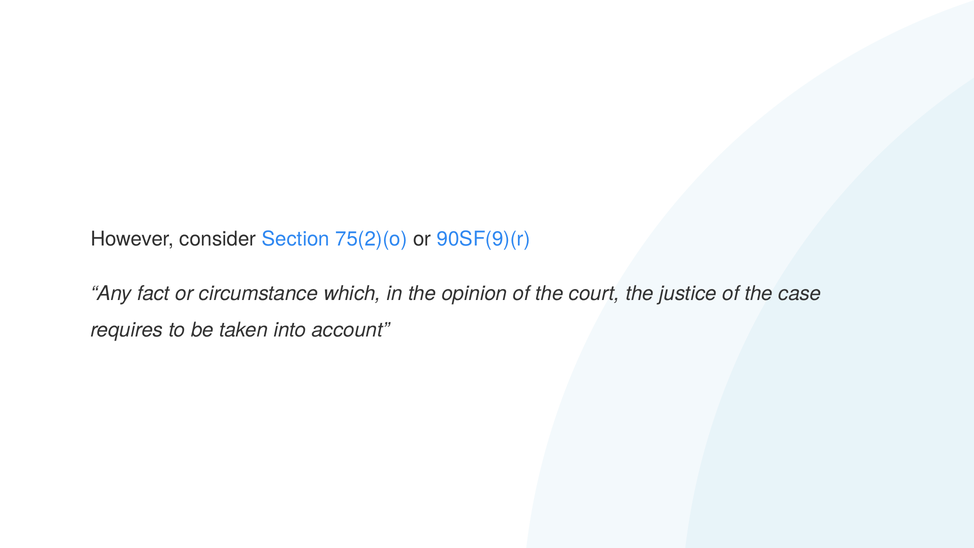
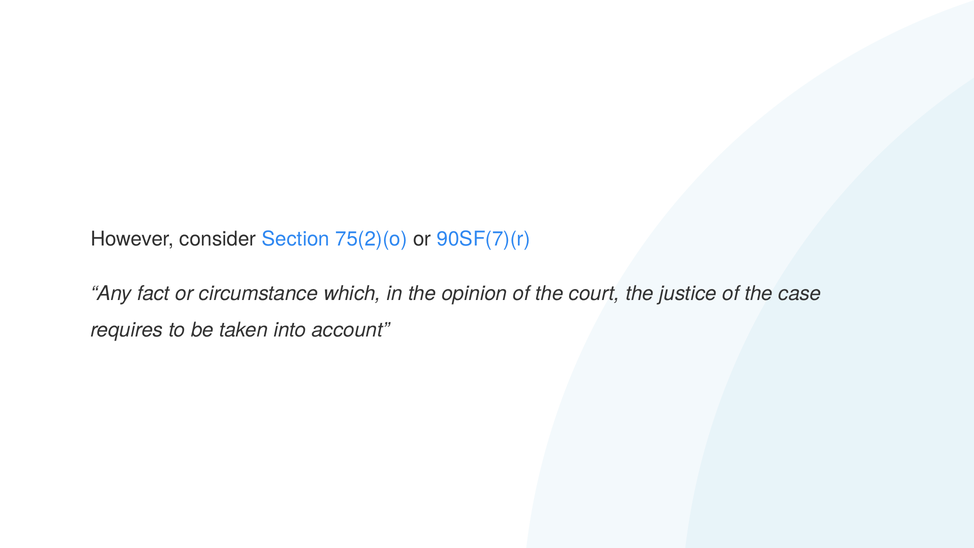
90SF(9)(r: 90SF(9)(r -> 90SF(7)(r
